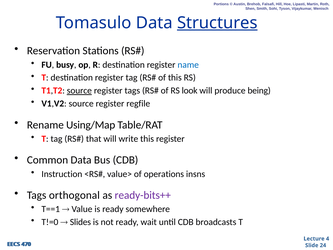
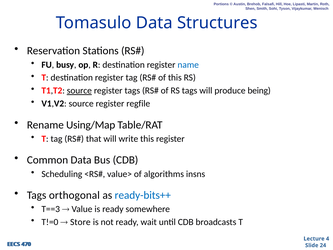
Structures underline: present -> none
RS look: look -> tags
Instruction: Instruction -> Scheduling
operations: operations -> algorithms
ready-bits++ colour: purple -> blue
T==1: T==1 -> T==3
Slides: Slides -> Store
